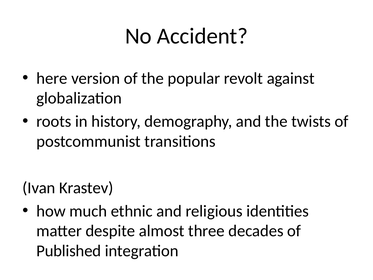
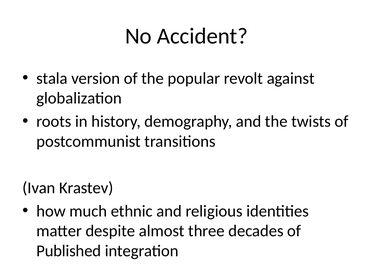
here: here -> stala
